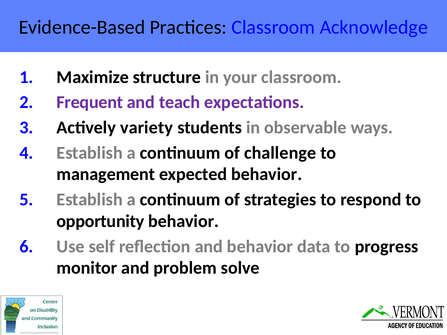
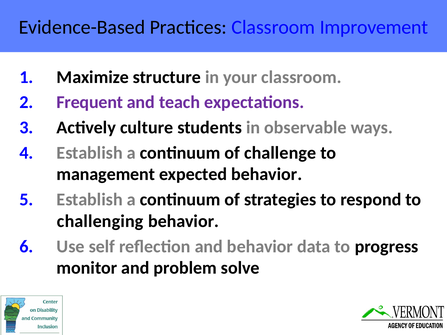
Acknowledge: Acknowledge -> Improvement
variety: variety -> culture
opportunity: opportunity -> challenging
